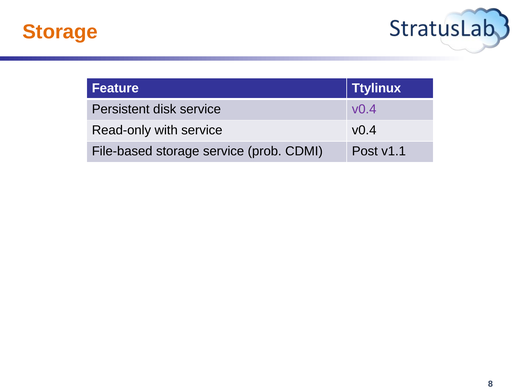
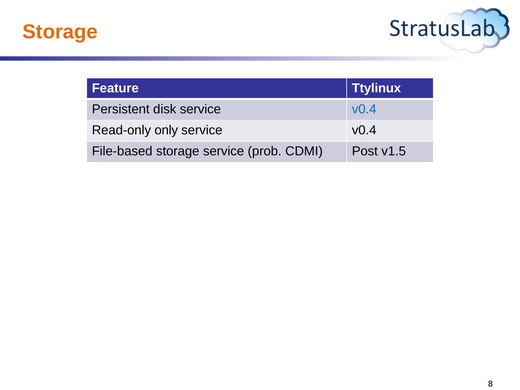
v0.4 at (364, 109) colour: purple -> blue
with: with -> only
v1.1: v1.1 -> v1.5
